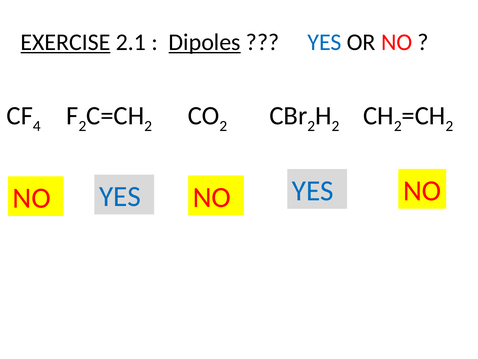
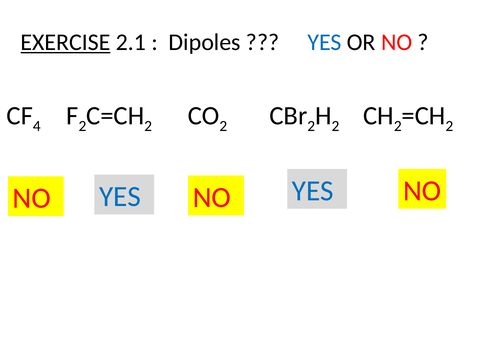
Dipoles underline: present -> none
